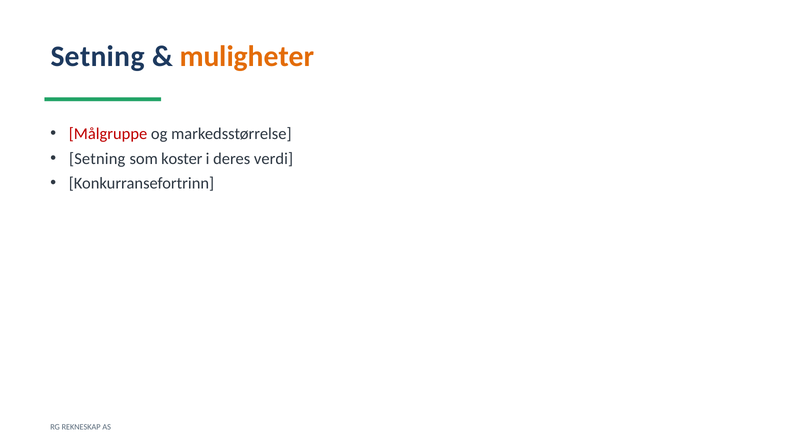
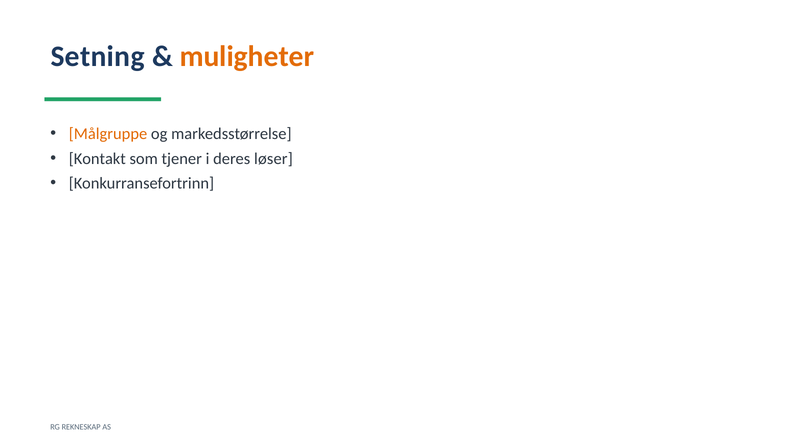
Målgruppe colour: red -> orange
Setning at (97, 159): Setning -> Kontakt
koster: koster -> tjener
verdi: verdi -> løser
